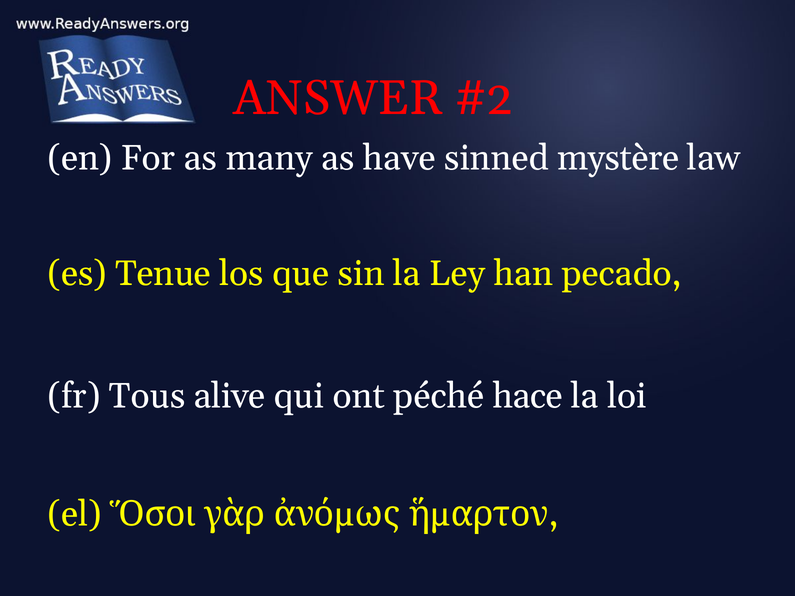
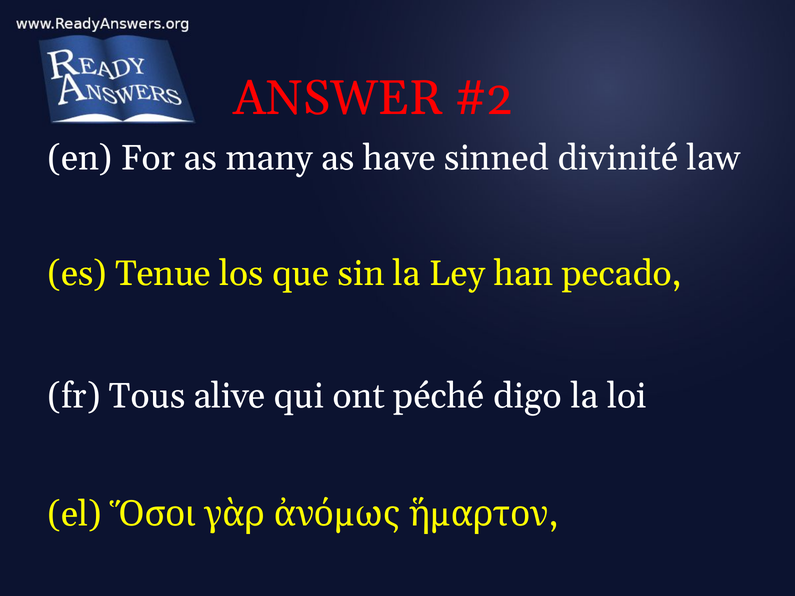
mystère: mystère -> divinité
hace: hace -> digo
